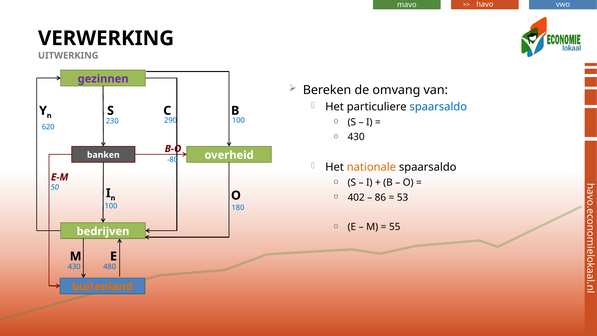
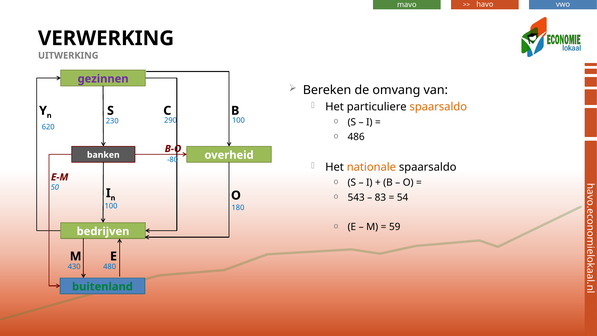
spaarsaldo at (438, 107) colour: blue -> orange
o 430: 430 -> 486
402: 402 -> 543
86: 86 -> 83
53: 53 -> 54
55: 55 -> 59
buitenland colour: orange -> green
